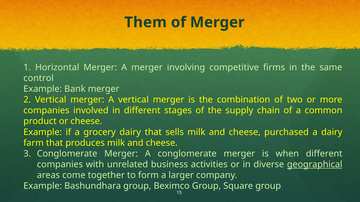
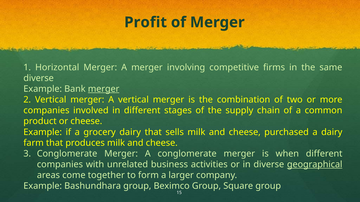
Them: Them -> Profit
control at (39, 78): control -> diverse
merger at (104, 89) underline: none -> present
